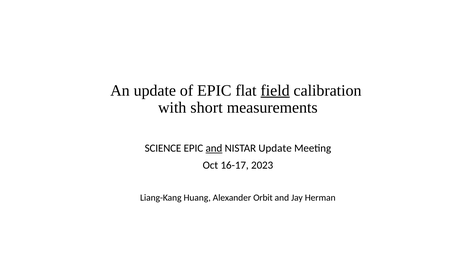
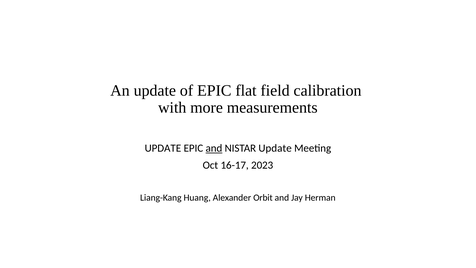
field underline: present -> none
short: short -> more
SCIENCE at (163, 148): SCIENCE -> UPDATE
